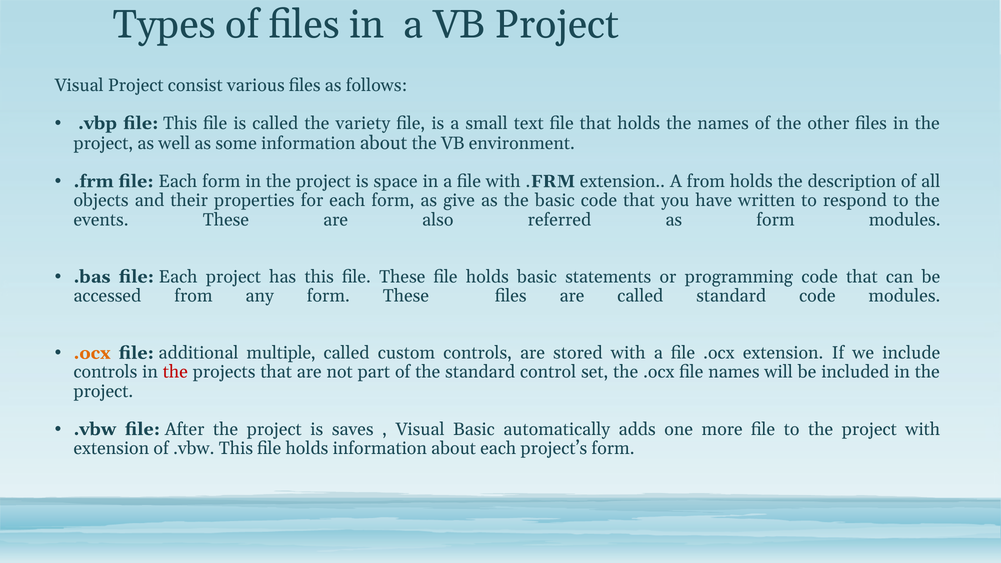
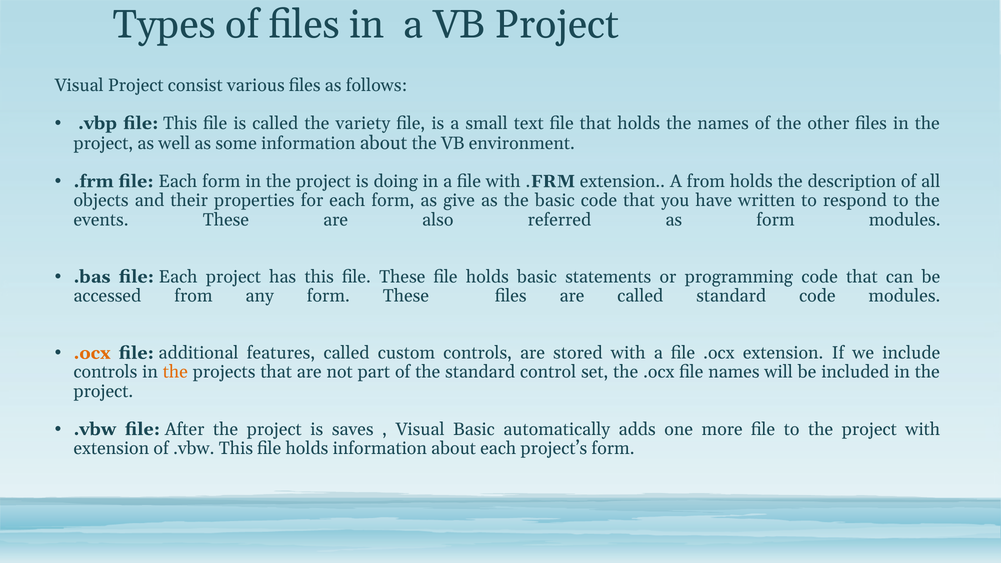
space: space -> doing
multiple: multiple -> features
the at (175, 372) colour: red -> orange
